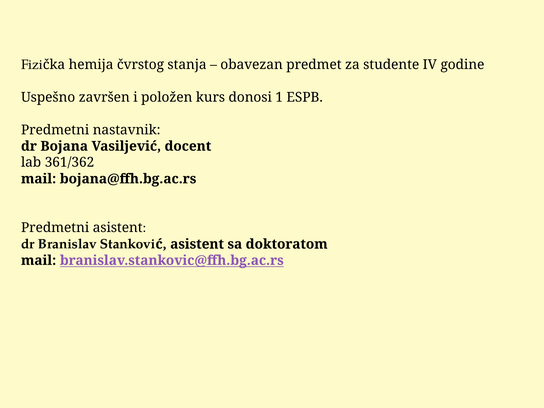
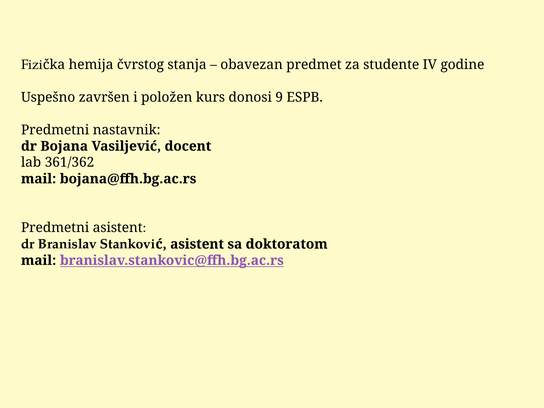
1: 1 -> 9
